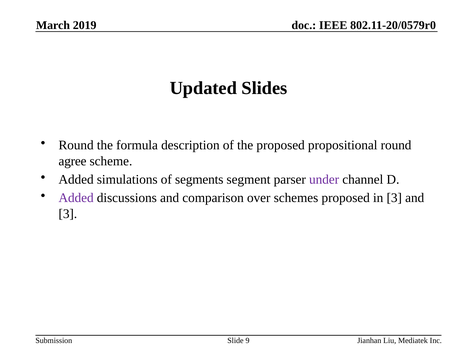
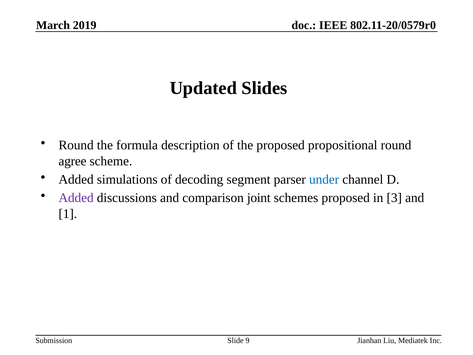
segments: segments -> decoding
under colour: purple -> blue
over: over -> joint
3 at (68, 214): 3 -> 1
